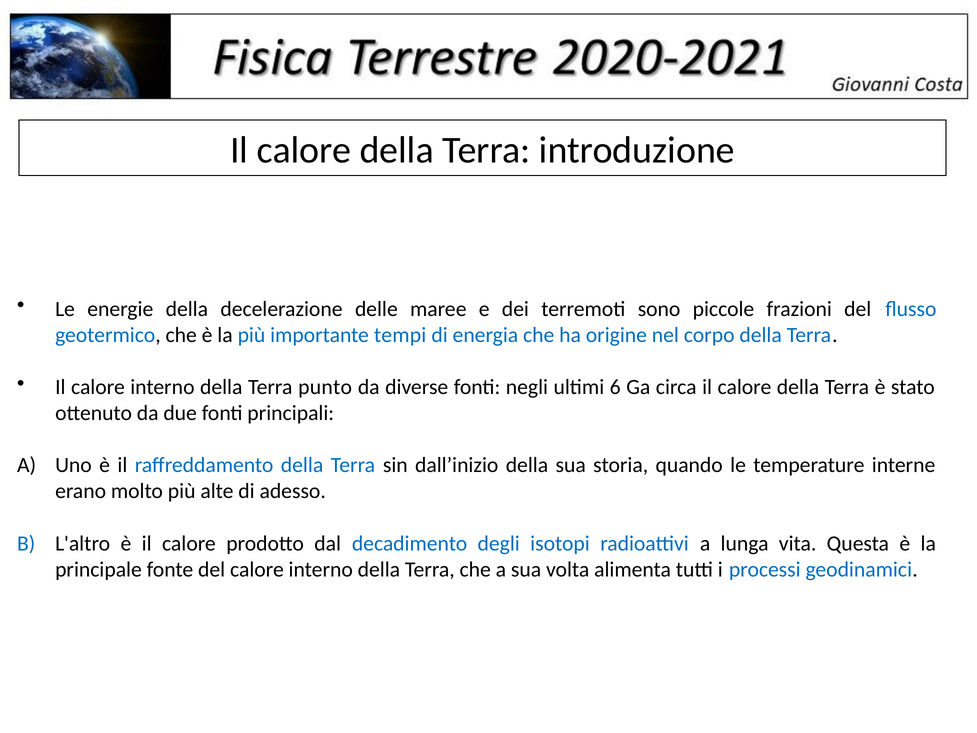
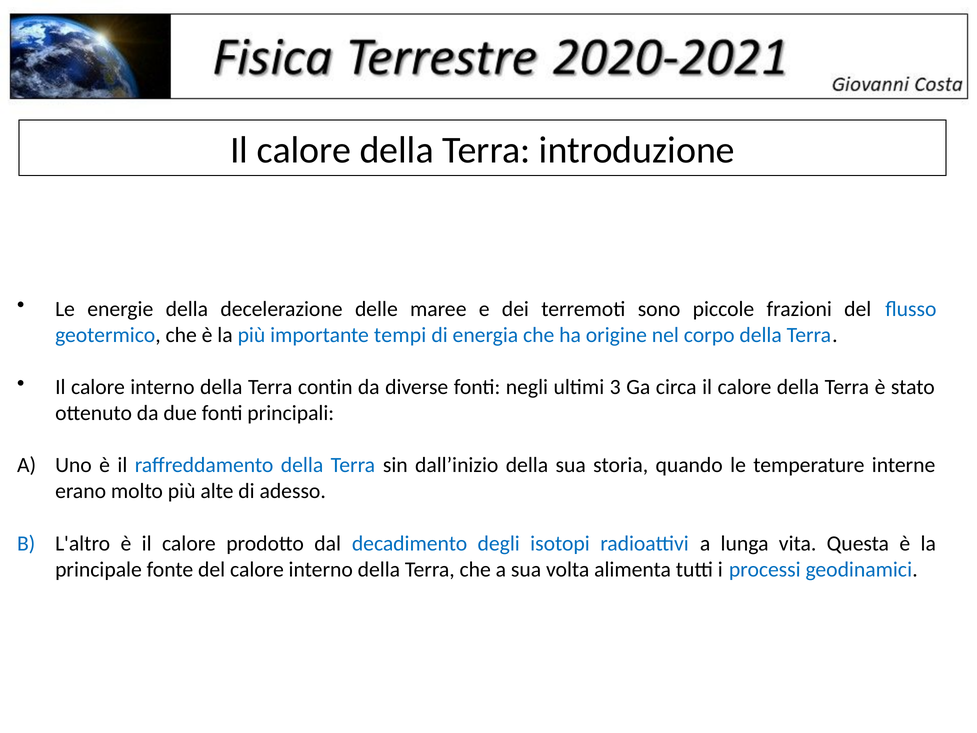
punto: punto -> contin
6: 6 -> 3
